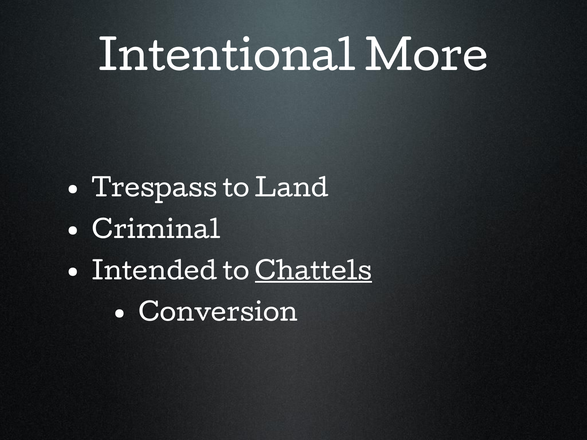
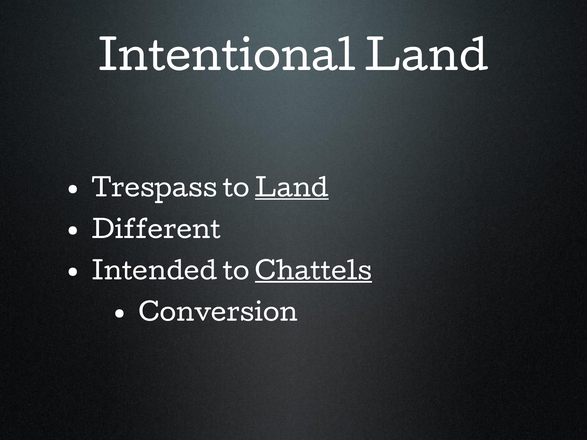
Intentional More: More -> Land
Land at (292, 189) underline: none -> present
Criminal: Criminal -> Different
